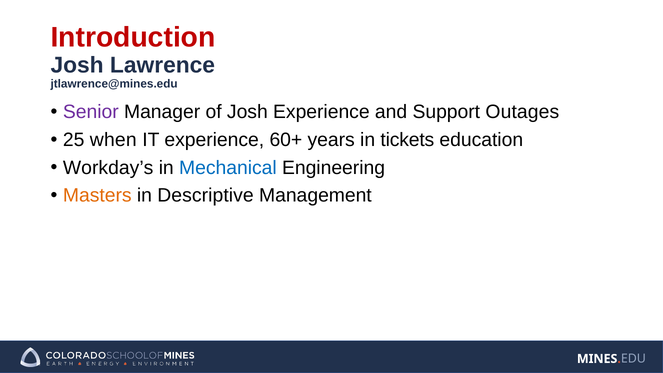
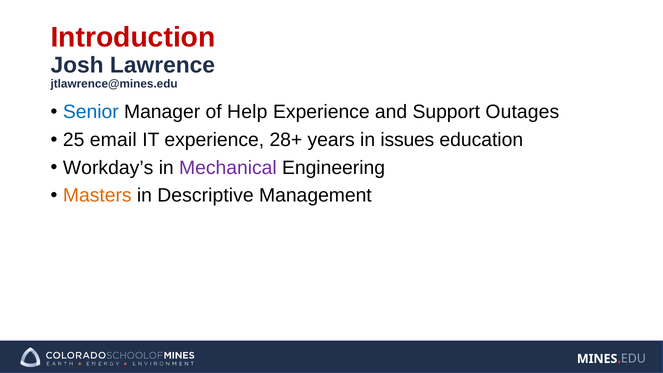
Senior colour: purple -> blue
of Josh: Josh -> Help
when: when -> email
60+: 60+ -> 28+
tickets: tickets -> issues
Mechanical colour: blue -> purple
